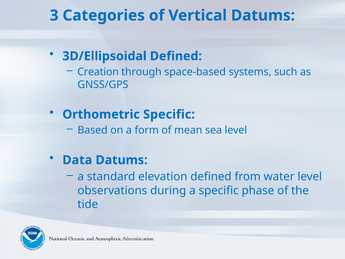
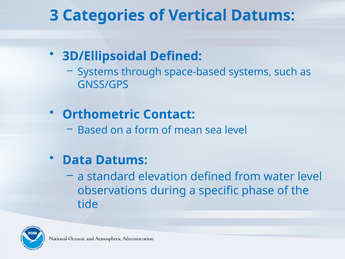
Creation at (98, 72): Creation -> Systems
Orthometric Specific: Specific -> Contact
